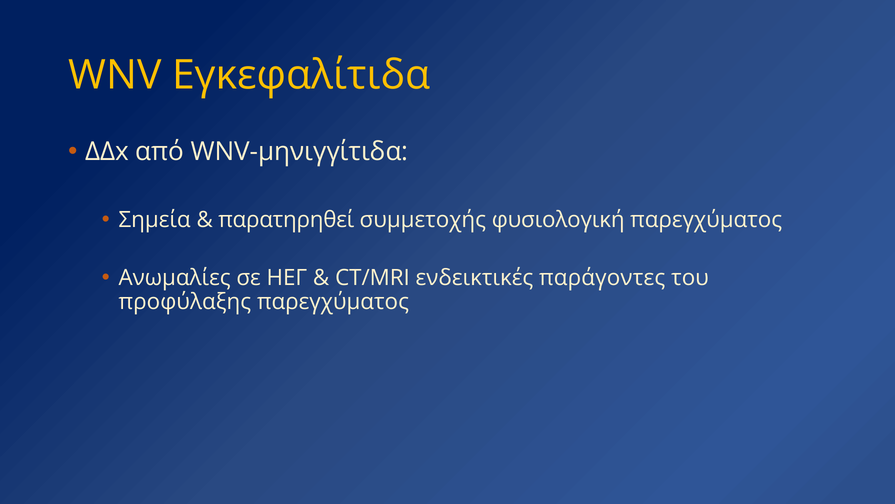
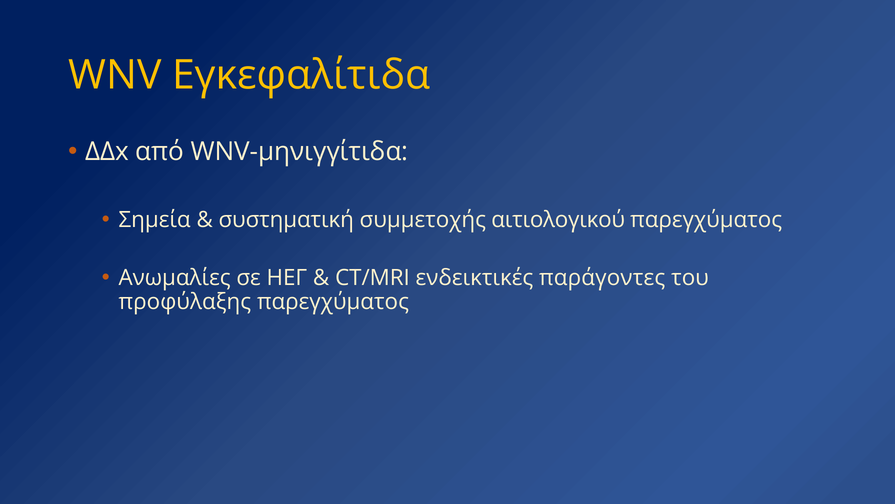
παρατηρηθεί: παρατηρηθεί -> συστηματική
φυσιολογική: φυσιολογική -> αιτιολογικού
